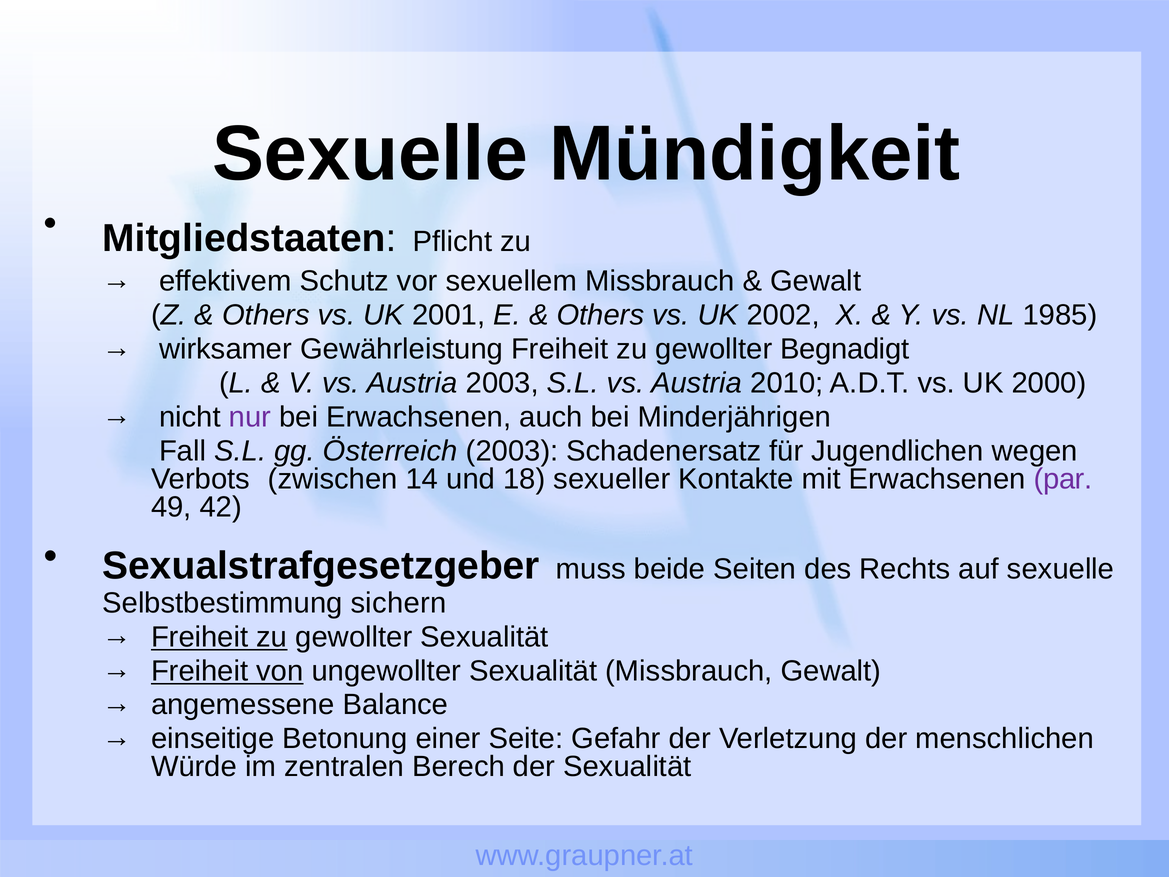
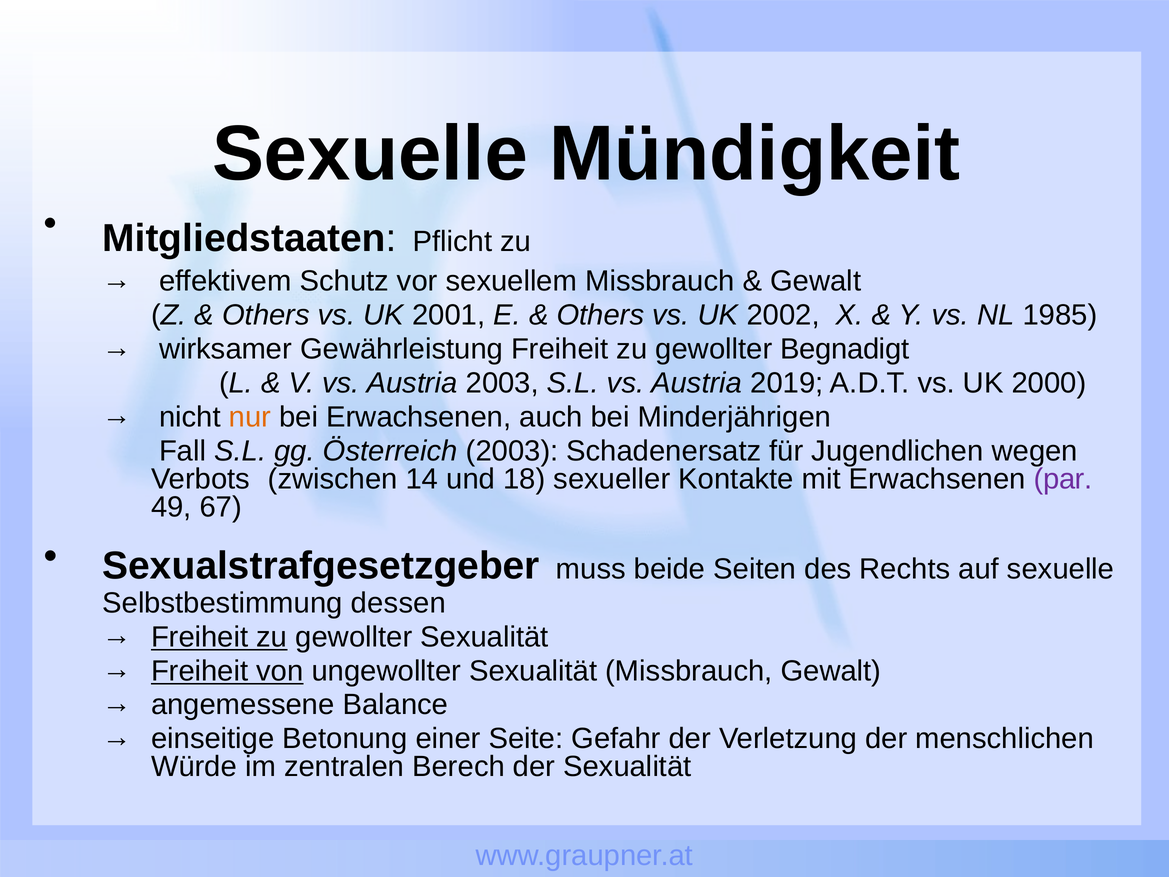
2010: 2010 -> 2019
nur colour: purple -> orange
42: 42 -> 67
sichern: sichern -> dessen
